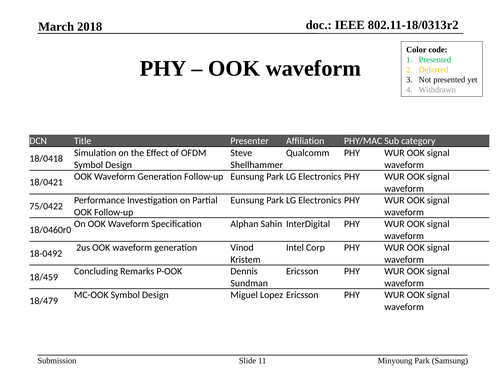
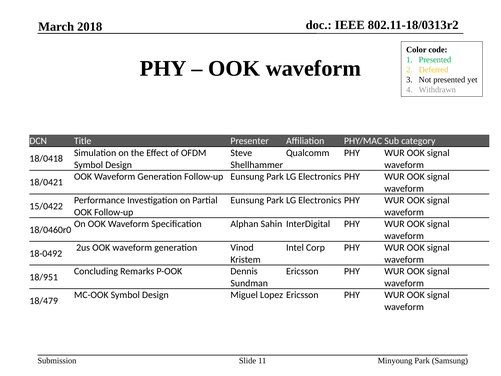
75/0422: 75/0422 -> 15/0422
18/459: 18/459 -> 18/951
